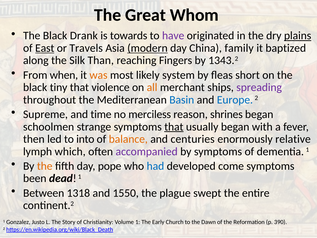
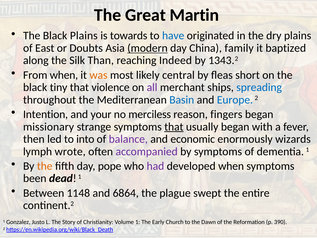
Whom: Whom -> Martin
Black Drank: Drank -> Plains
have colour: purple -> blue
plains at (298, 36) underline: present -> none
East underline: present -> none
Travels: Travels -> Doubts
Fingers: Fingers -> Indeed
system: system -> central
all colour: orange -> purple
spreading colour: purple -> blue
Supreme: Supreme -> Intention
time: time -> your
shrines: shrines -> fingers
schoolmen: schoolmen -> missionary
balance colour: orange -> purple
centuries: centuries -> economic
relative: relative -> wizards
which: which -> wrote
had colour: blue -> purple
developed come: come -> when
1318: 1318 -> 1148
1550: 1550 -> 6864
